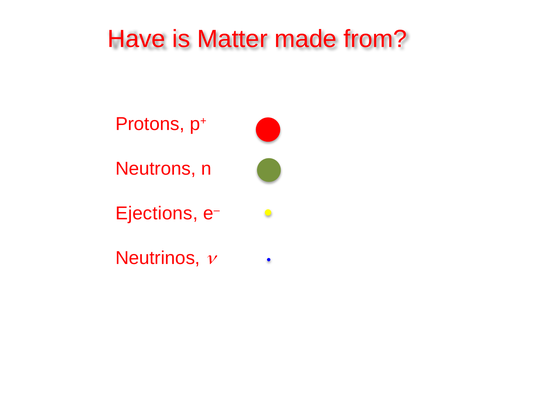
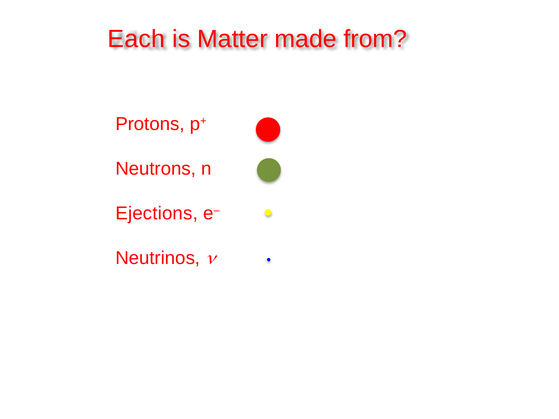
Have: Have -> Each
